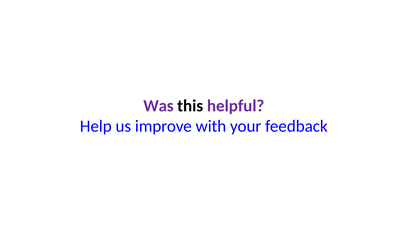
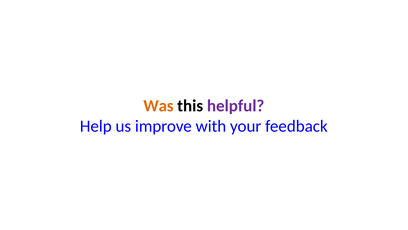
Was colour: purple -> orange
